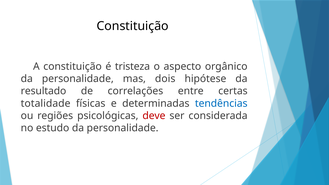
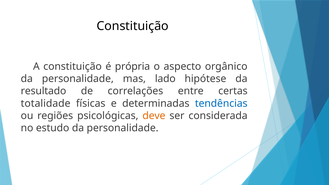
tristeza: tristeza -> própria
dois: dois -> lado
deve colour: red -> orange
